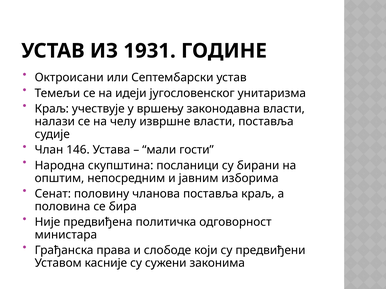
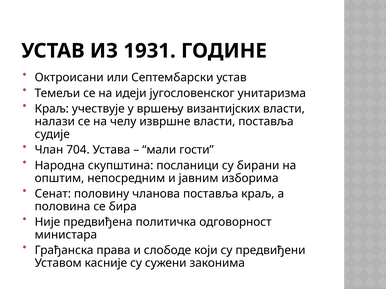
законодавна: законодавна -> византијских
146: 146 -> 704
